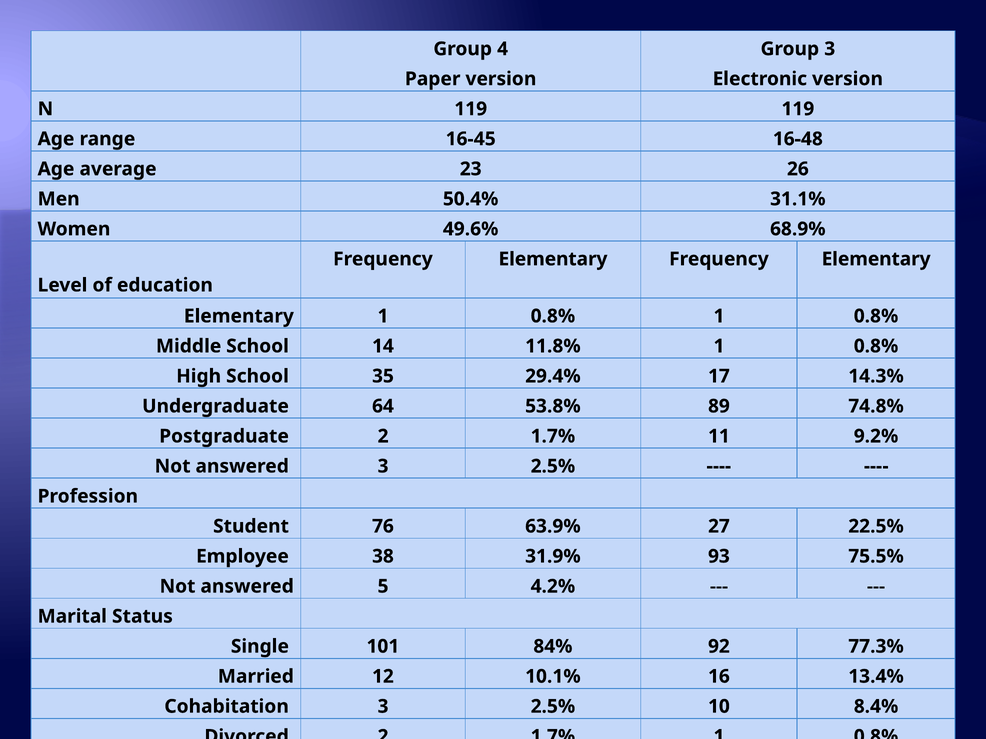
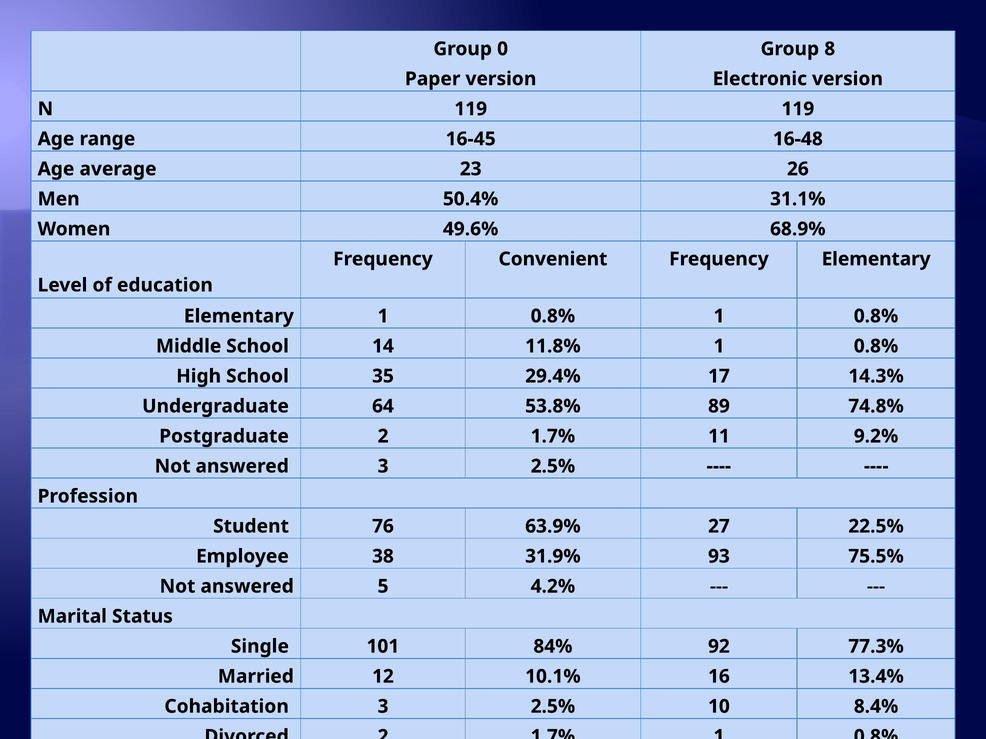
4: 4 -> 0
Group 3: 3 -> 8
Elementary at (553, 259): Elementary -> Convenient
